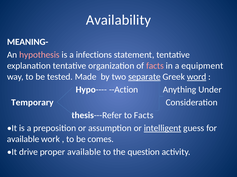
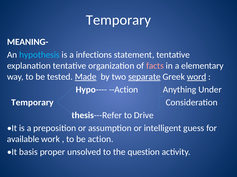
Availability at (118, 20): Availability -> Temporary
hypothesis colour: pink -> light blue
equipment: equipment -> elementary
Made underline: none -> present
to Facts: Facts -> Drive
intelligent underline: present -> none
comes: comes -> action
drive: drive -> basis
proper available: available -> unsolved
